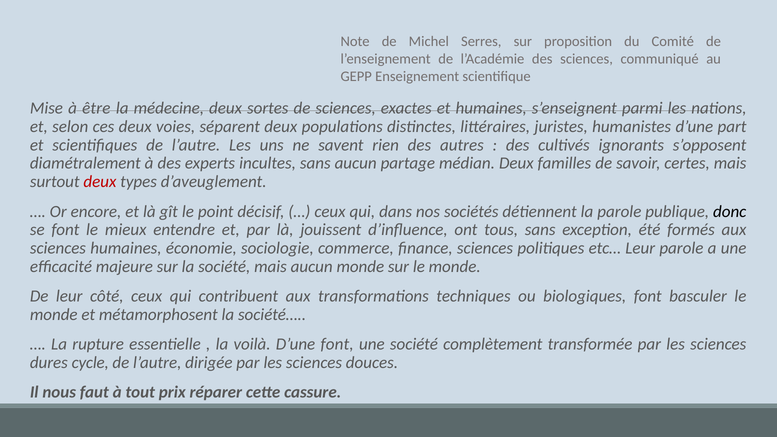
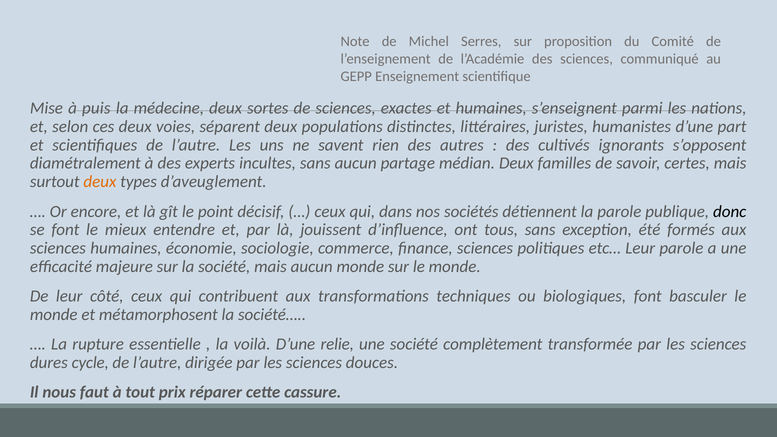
être: être -> puis
deux at (100, 182) colour: red -> orange
D’une font: font -> relie
